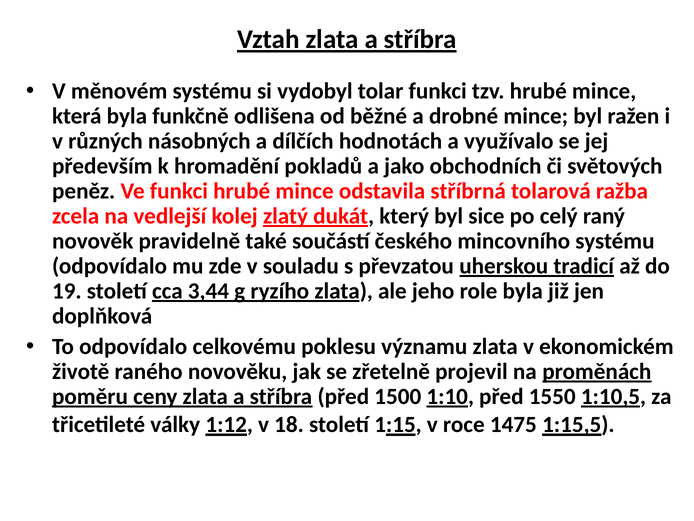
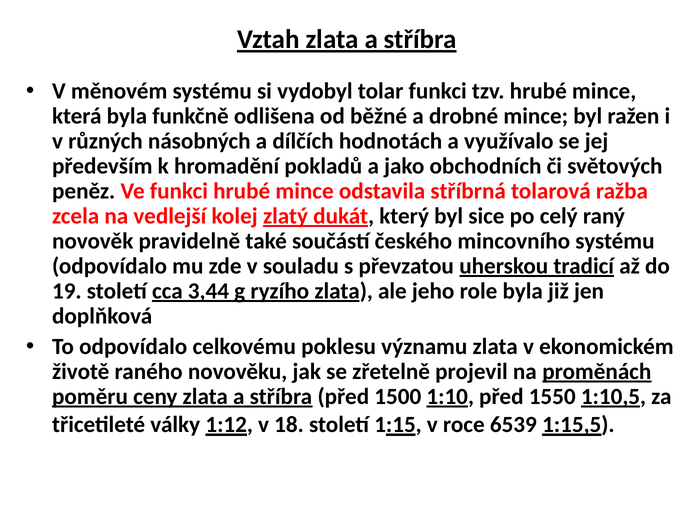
1475: 1475 -> 6539
